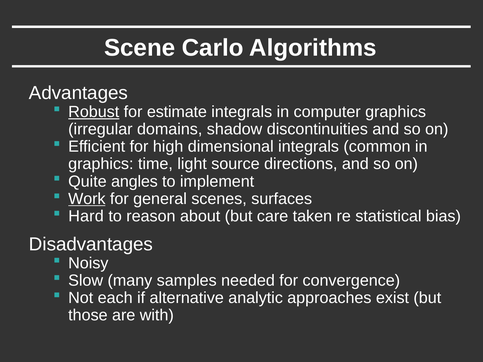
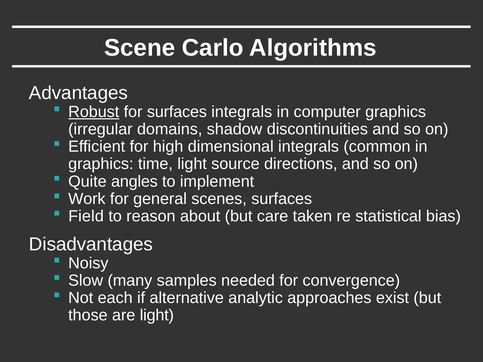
for estimate: estimate -> surfaces
Work underline: present -> none
Hard: Hard -> Field
are with: with -> light
